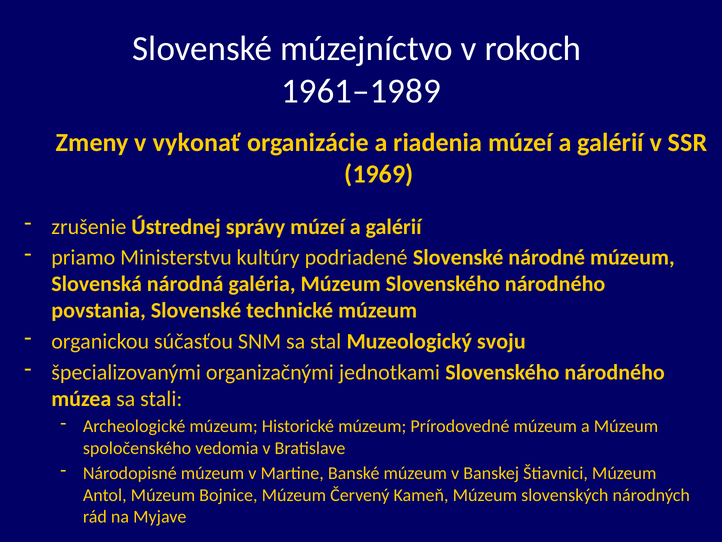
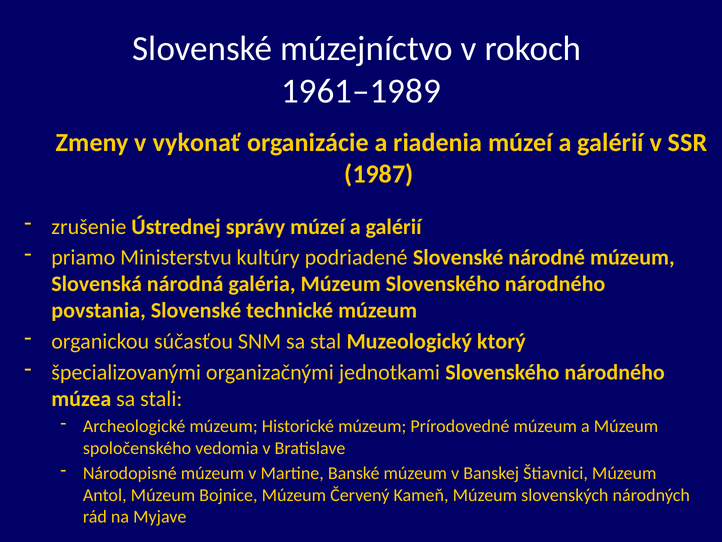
1969: 1969 -> 1987
svoju: svoju -> ktorý
